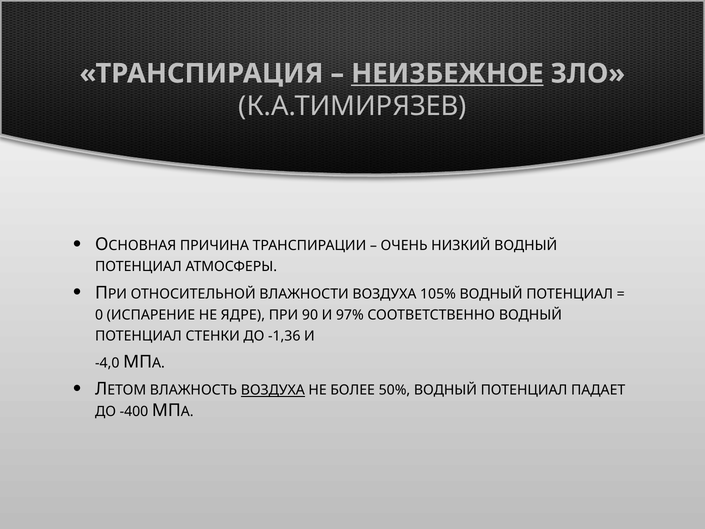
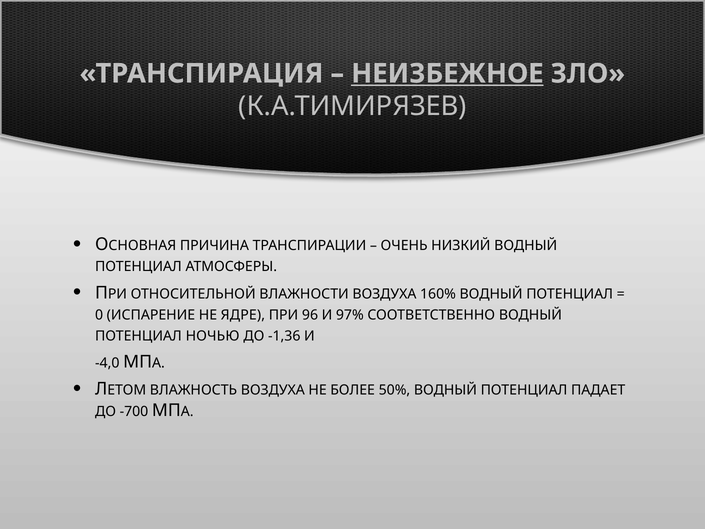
105%: 105% -> 160%
90: 90 -> 96
СТЕНКИ: СТЕНКИ -> НОЧЬЮ
ВОЗДУХА at (273, 390) underline: present -> none
-400: -400 -> -700
